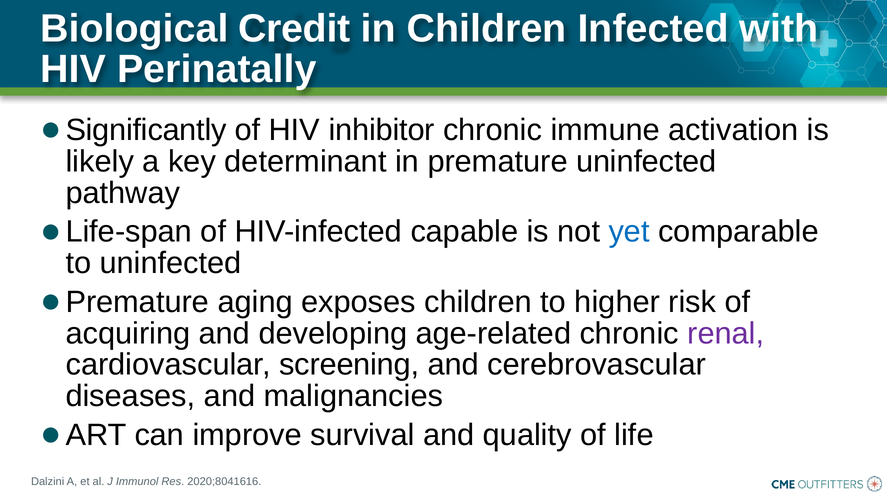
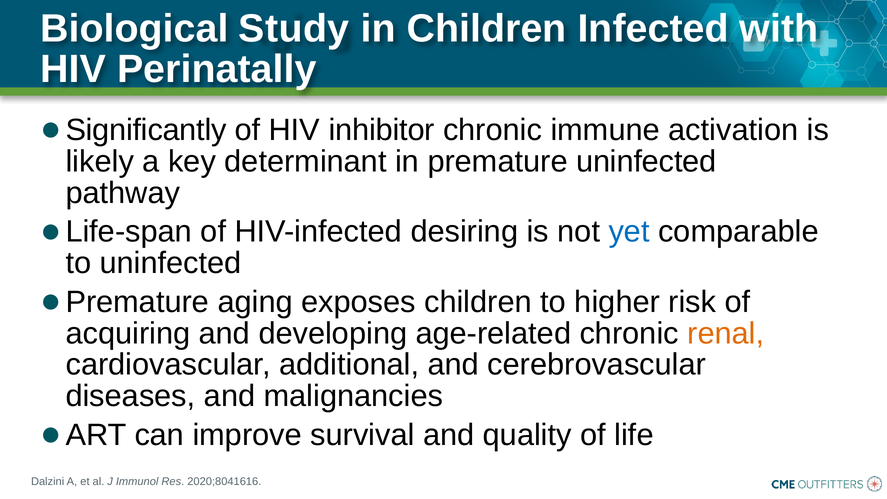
Credit: Credit -> Study
capable: capable -> desiring
renal colour: purple -> orange
screening: screening -> additional
